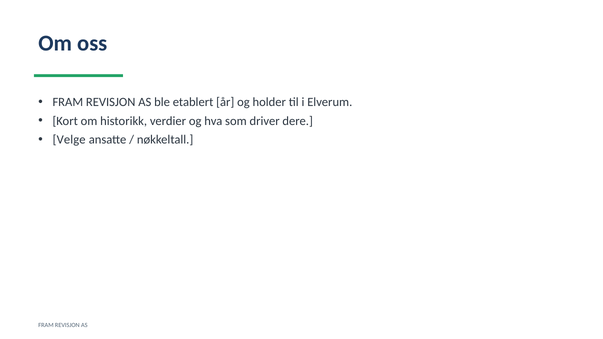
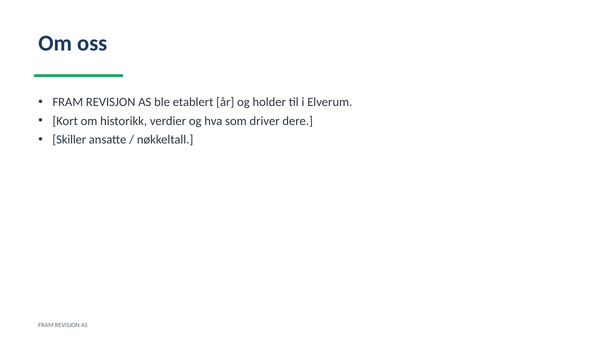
Velge: Velge -> Skiller
